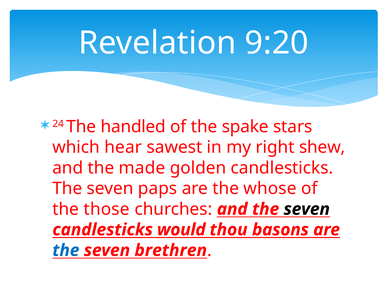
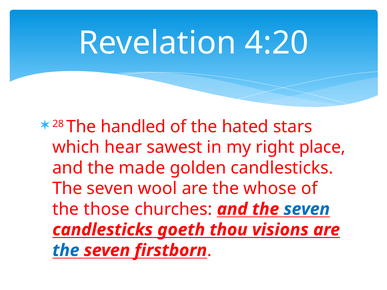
9:20: 9:20 -> 4:20
24: 24 -> 28
spake: spake -> hated
shew: shew -> place
paps: paps -> wool
seven at (307, 209) colour: black -> blue
would: would -> goeth
basons: basons -> visions
brethren: brethren -> firstborn
